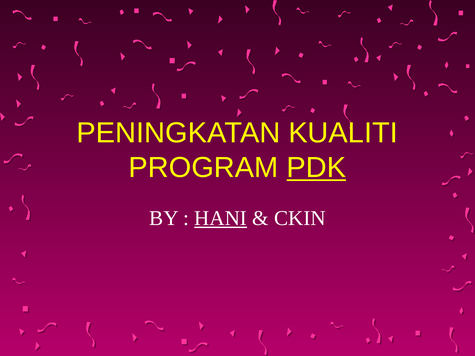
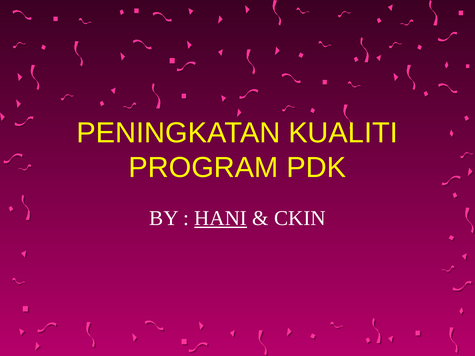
PDK underline: present -> none
